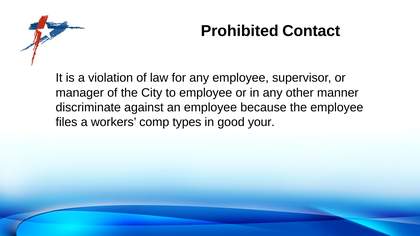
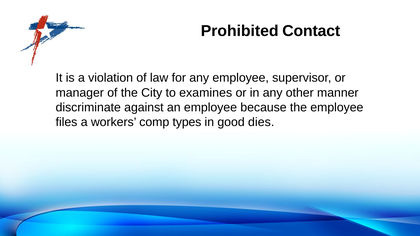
to employee: employee -> examines
your: your -> dies
